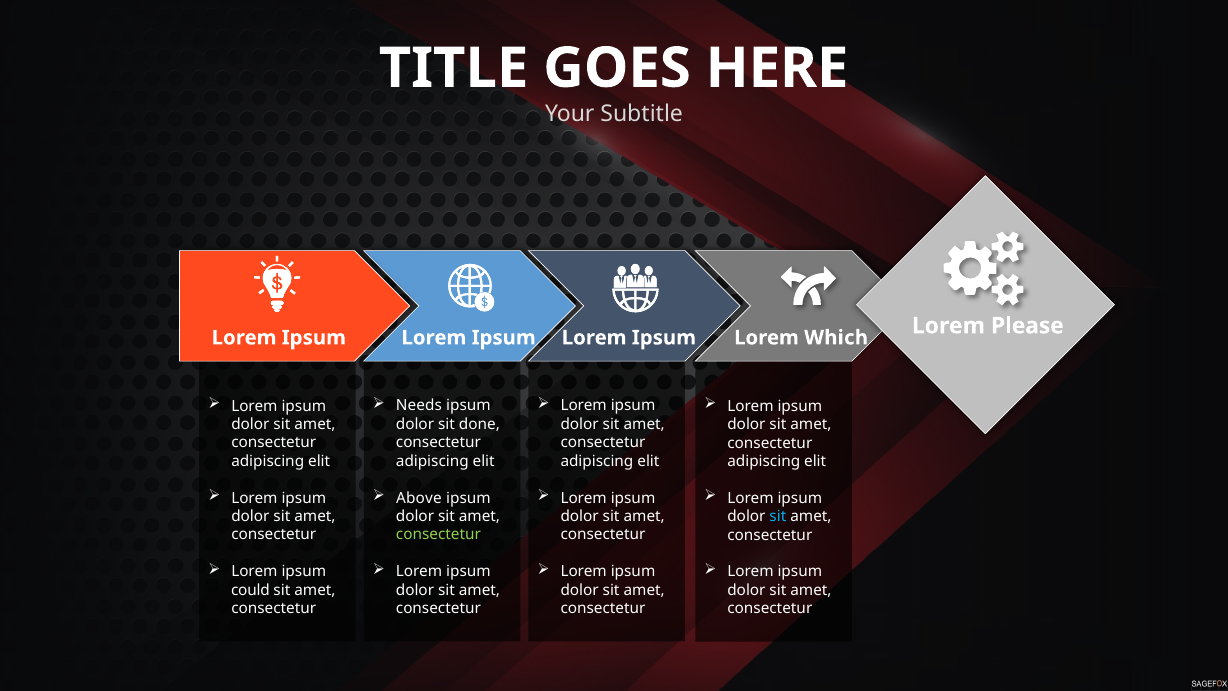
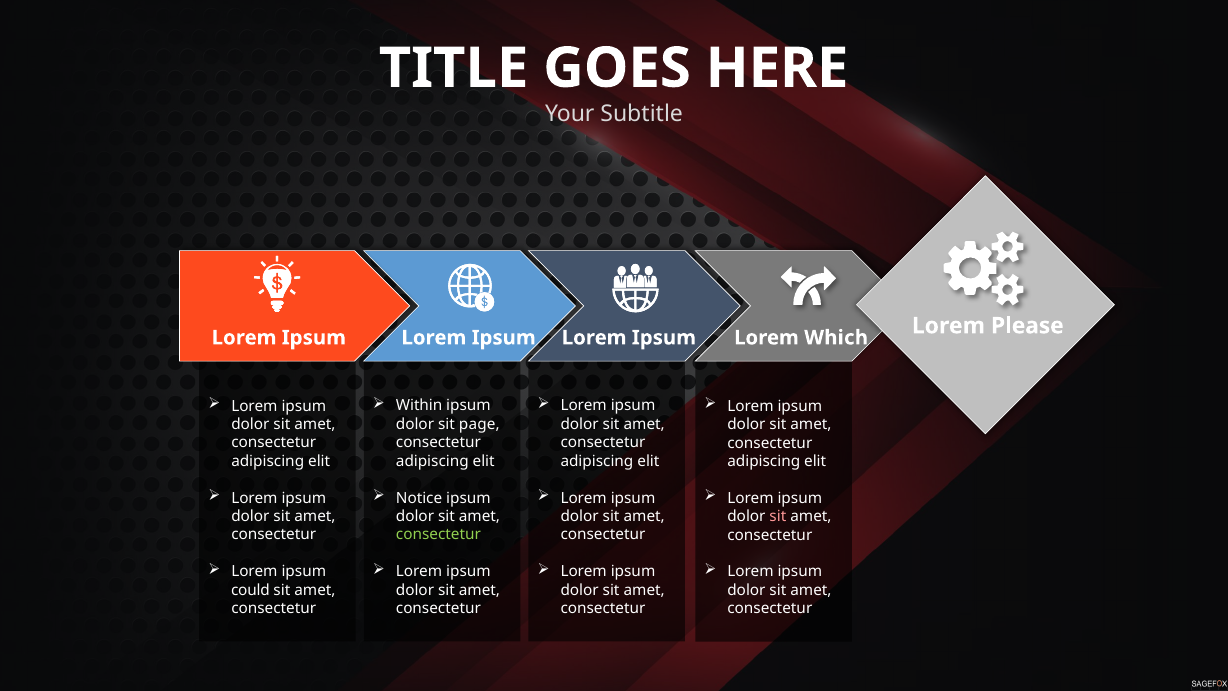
Needs: Needs -> Within
done: done -> page
Above: Above -> Notice
sit at (778, 516) colour: light blue -> pink
